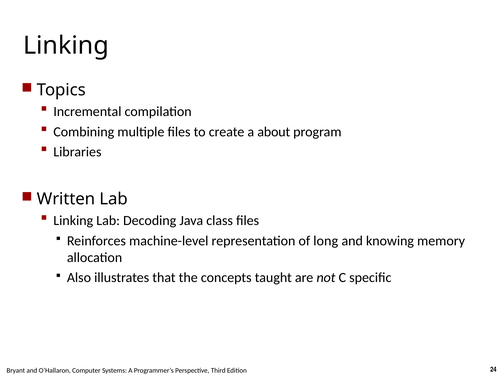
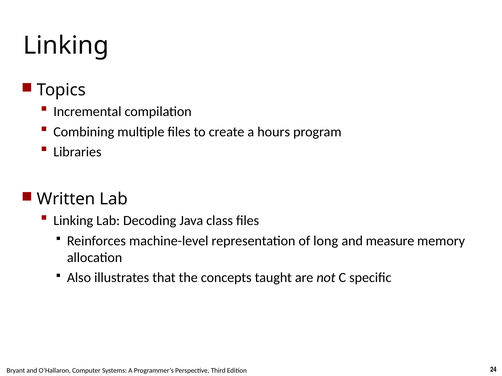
about: about -> hours
knowing: knowing -> measure
